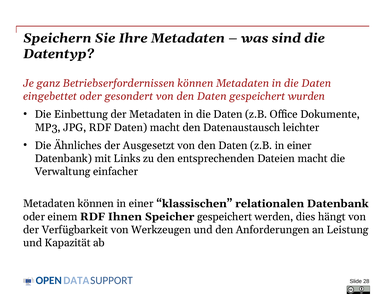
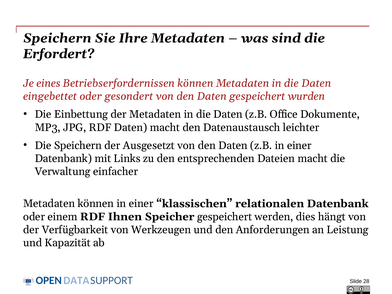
Datentyp: Datentyp -> Erfordert
ganz: ganz -> eines
Die Ähnliches: Ähnliches -> Speichern
